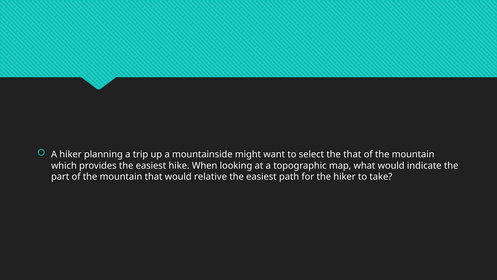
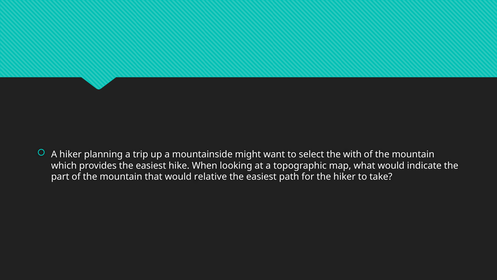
the that: that -> with
